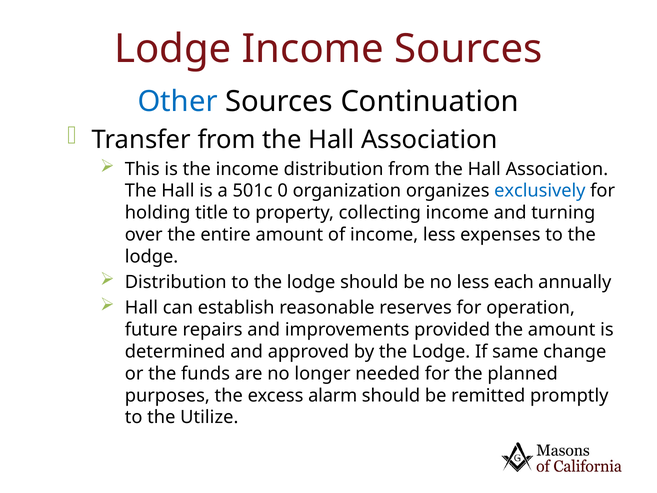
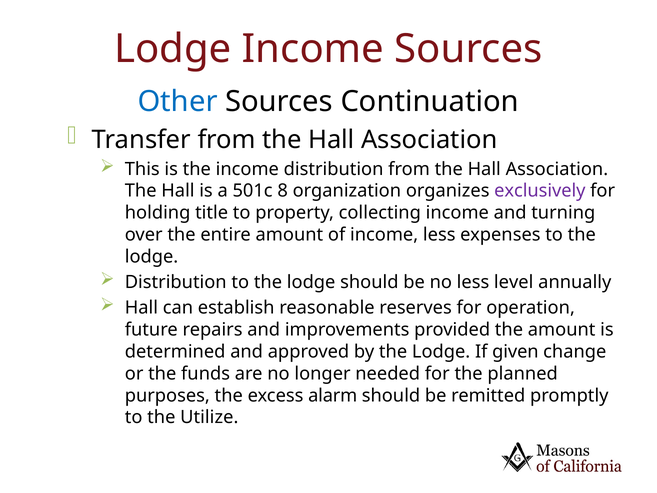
0: 0 -> 8
exclusively colour: blue -> purple
each: each -> level
same: same -> given
